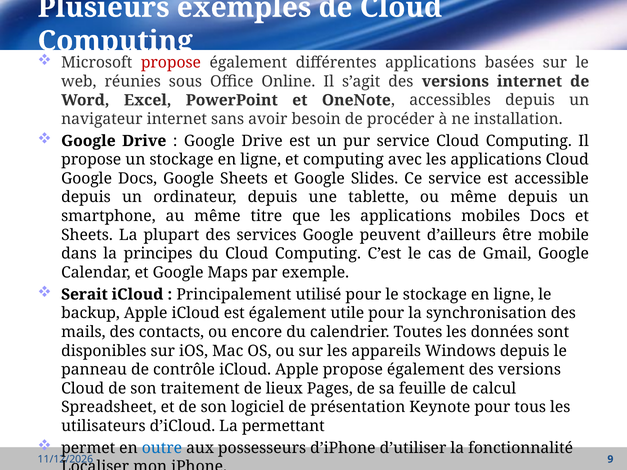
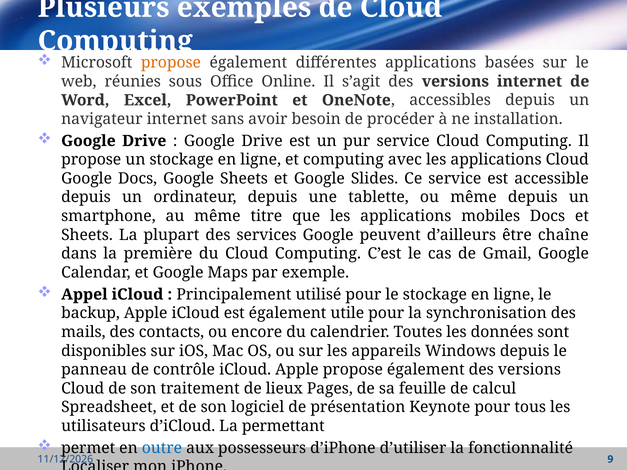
propose at (171, 63) colour: red -> orange
mobile: mobile -> chaîne
principes: principes -> première
Serait: Serait -> Appel
